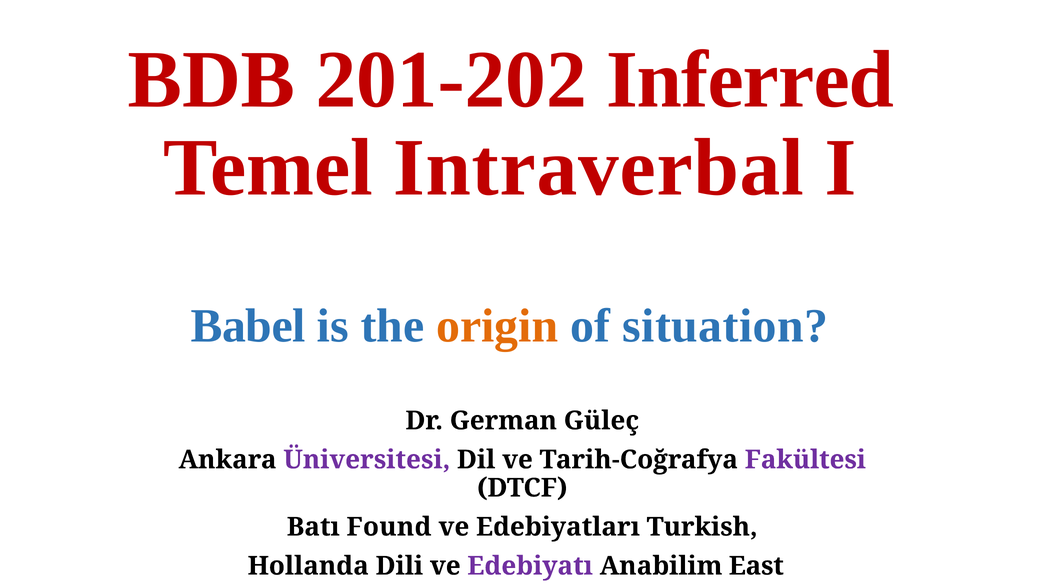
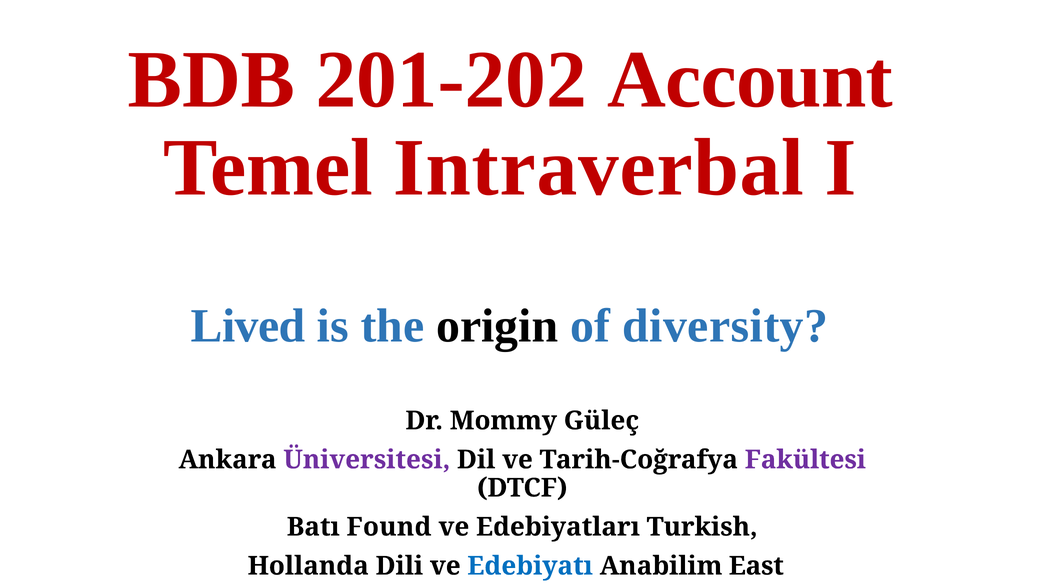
Inferred: Inferred -> Account
Babel: Babel -> Lived
origin colour: orange -> black
situation: situation -> diversity
German: German -> Mommy
Edebiyatı colour: purple -> blue
